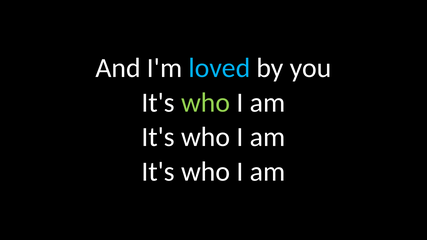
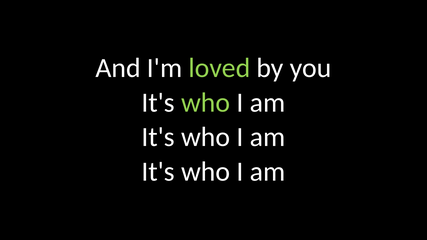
loved colour: light blue -> light green
